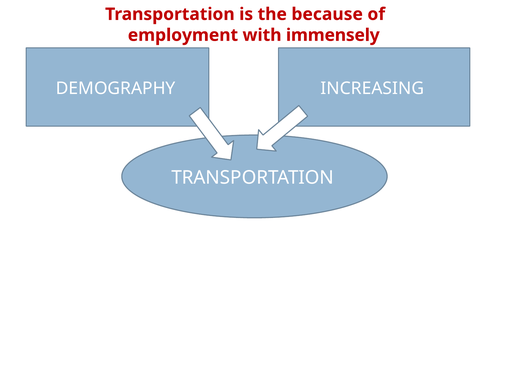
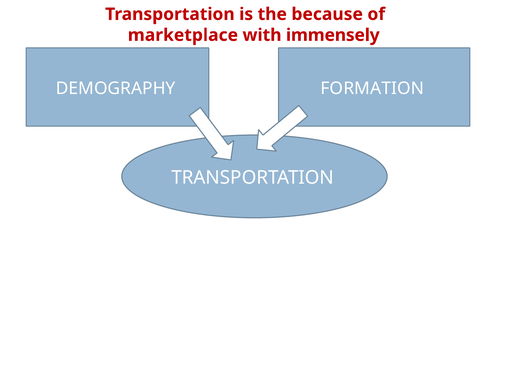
employment: employment -> marketplace
INCREASING: INCREASING -> FORMATION
